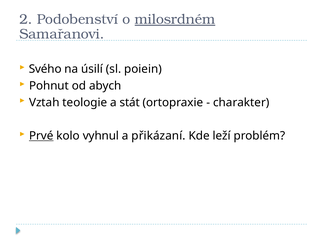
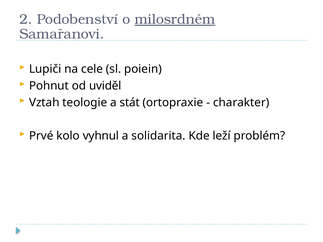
Svého: Svého -> Lupiči
úsilí: úsilí -> cele
abych: abych -> uviděl
Prvé underline: present -> none
přikázaní: přikázaní -> solidarita
